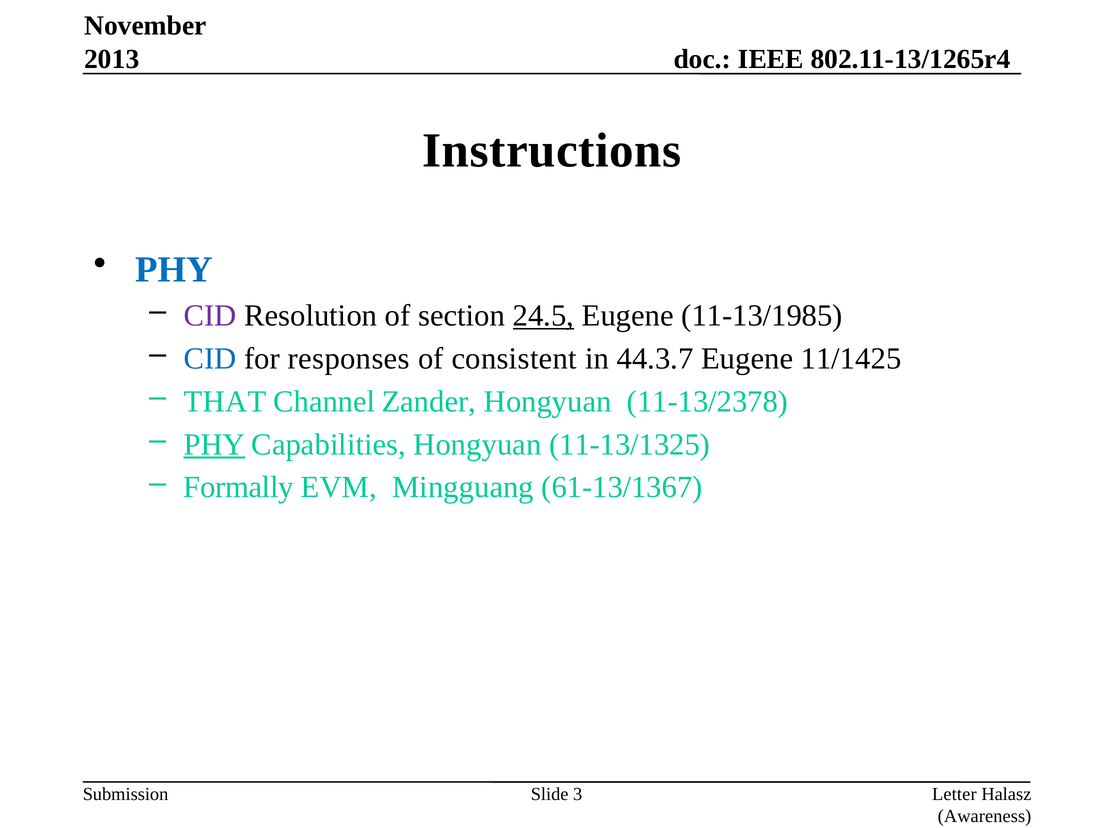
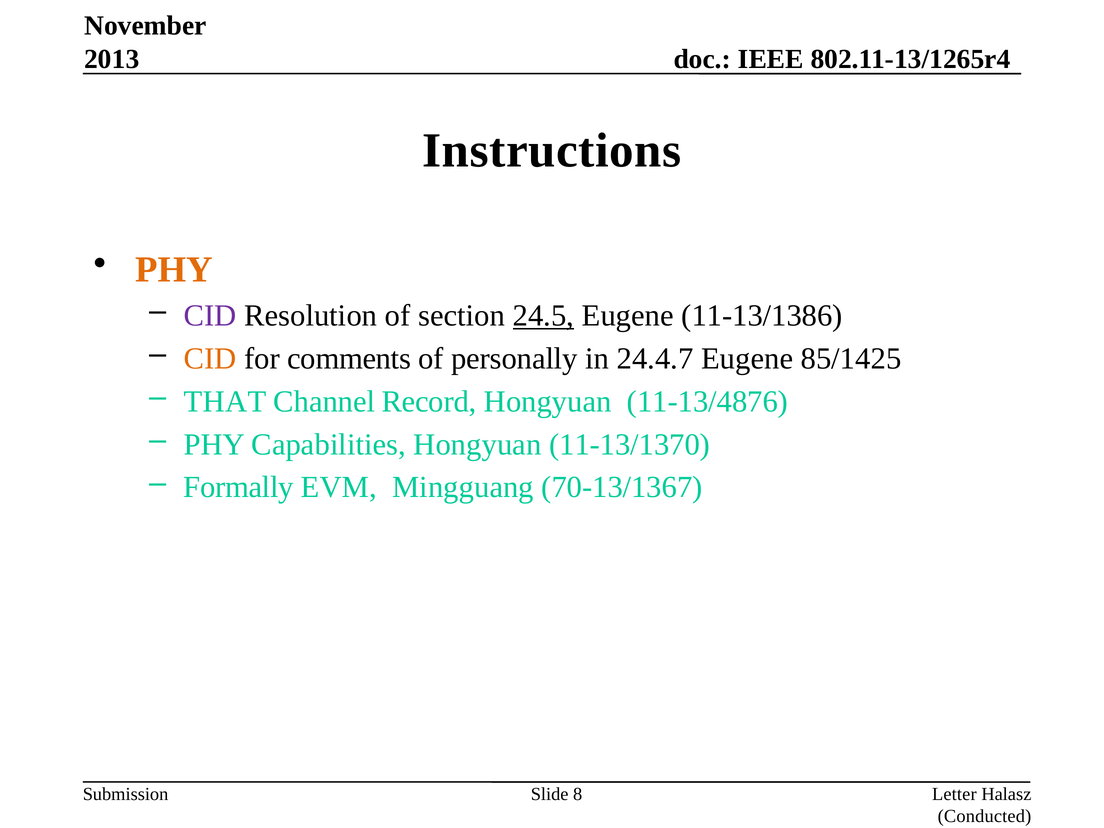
PHY at (174, 269) colour: blue -> orange
11-13/1985: 11-13/1985 -> 11-13/1386
CID at (210, 359) colour: blue -> orange
responses: responses -> comments
consistent: consistent -> personally
44.3.7: 44.3.7 -> 24.4.7
11/1425: 11/1425 -> 85/1425
Zander: Zander -> Record
11-13/2378: 11-13/2378 -> 11-13/4876
PHY at (214, 444) underline: present -> none
11-13/1325: 11-13/1325 -> 11-13/1370
61-13/1367: 61-13/1367 -> 70-13/1367
3: 3 -> 8
Awareness: Awareness -> Conducted
